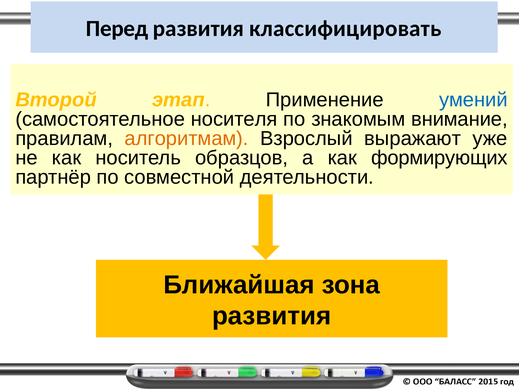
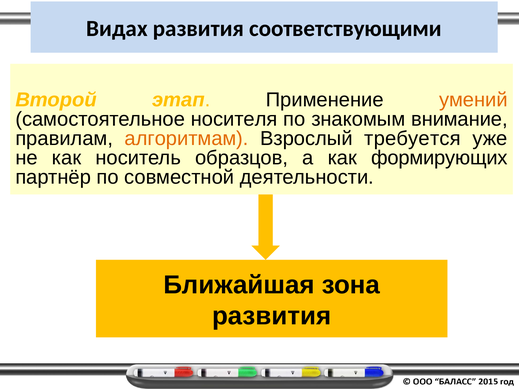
Перед: Перед -> Видах
классифицировать: классифицировать -> соответствующими
умений colour: blue -> orange
выражают: выражают -> требуется
